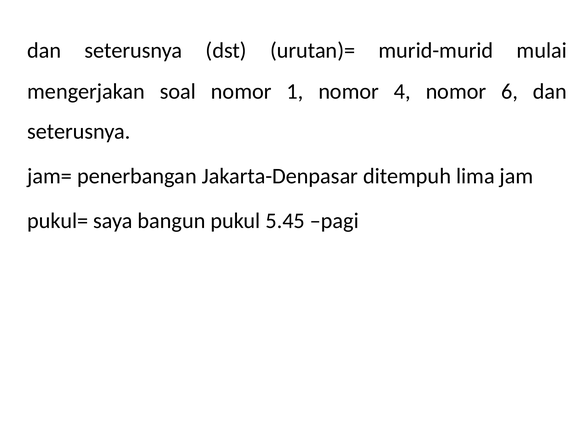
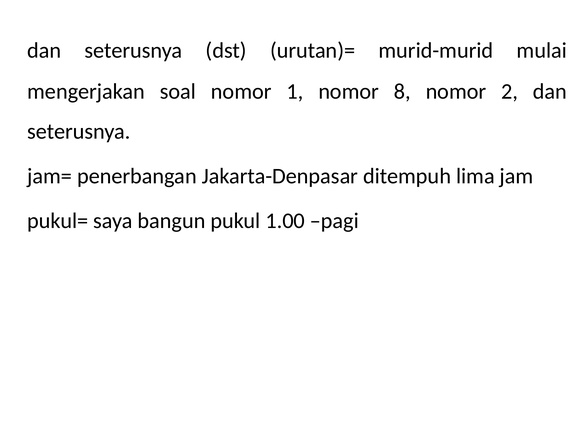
4: 4 -> 8
6: 6 -> 2
5.45: 5.45 -> 1.00
